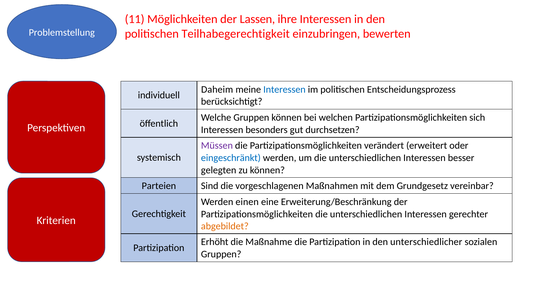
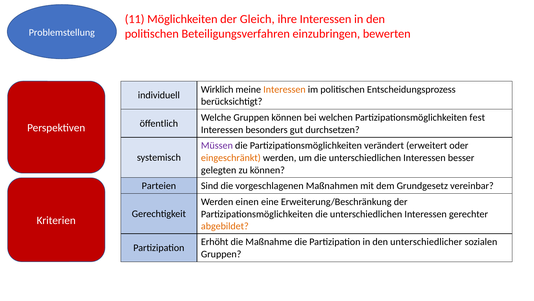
Lassen: Lassen -> Gleich
Teilhabegerechtigkeit: Teilhabegerechtigkeit -> Beteiligungsverfahren
Daheim: Daheim -> Wirklich
Interessen at (284, 89) colour: blue -> orange
sich: sich -> fest
eingeschränkt colour: blue -> orange
